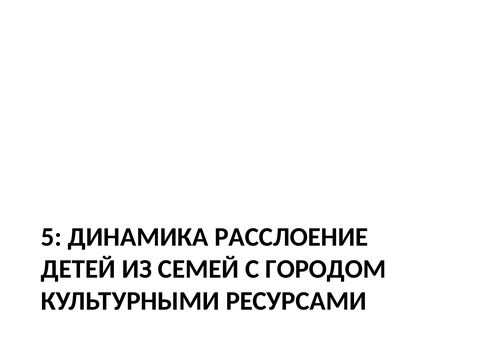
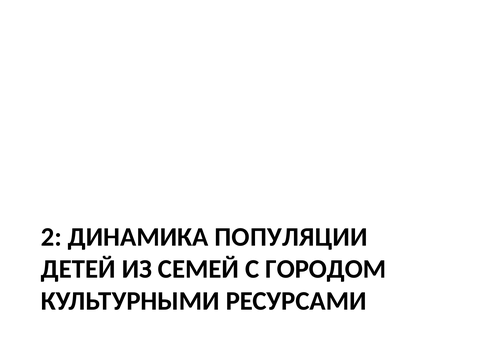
5: 5 -> 2
РАССЛОЕНИЕ: РАССЛОЕНИЕ -> ПОПУЛЯЦИИ
